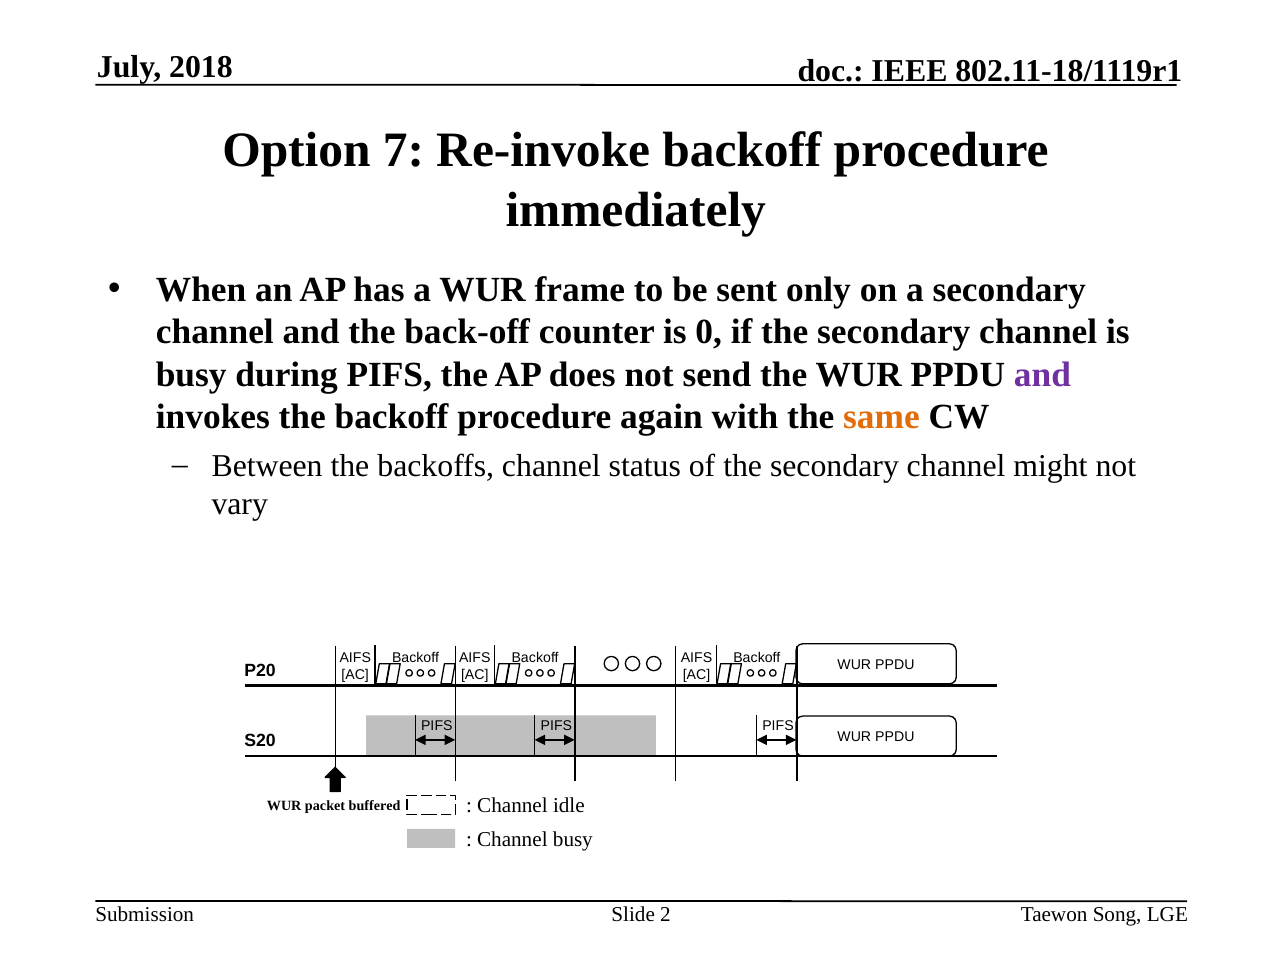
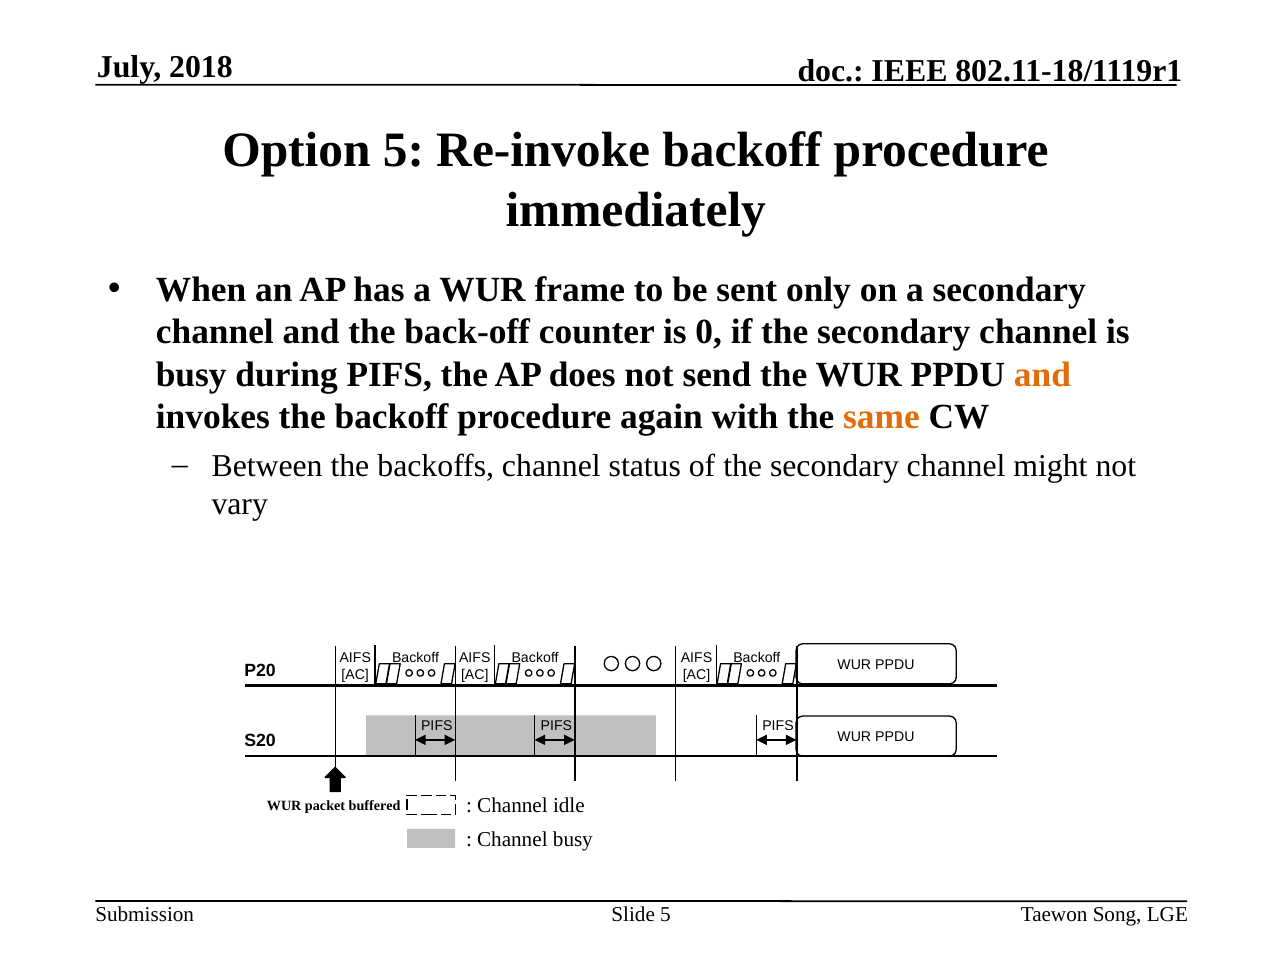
Option 7: 7 -> 5
and at (1042, 374) colour: purple -> orange
Slide 2: 2 -> 5
